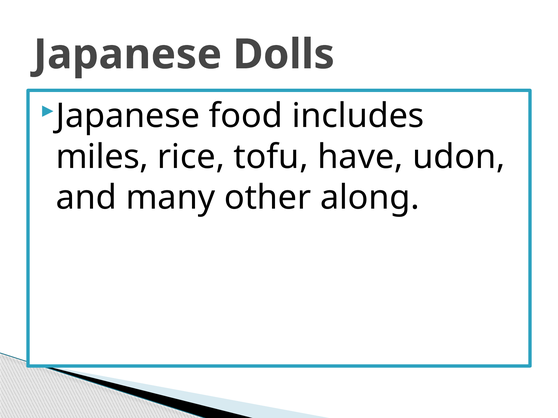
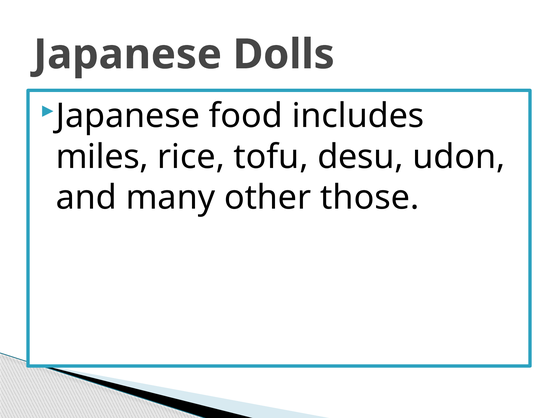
have: have -> desu
along: along -> those
